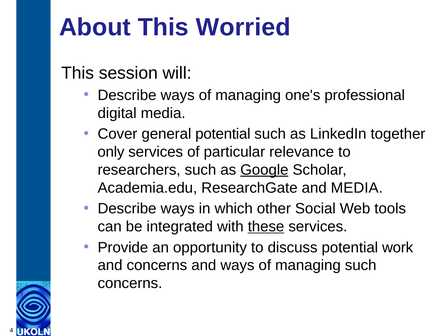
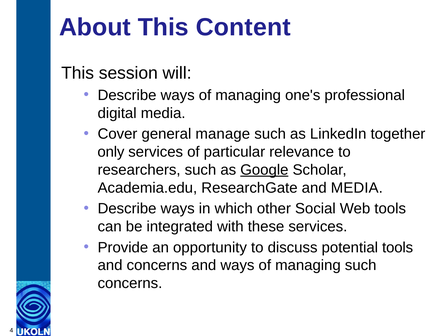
Worried: Worried -> Content
general potential: potential -> manage
these underline: present -> none
potential work: work -> tools
